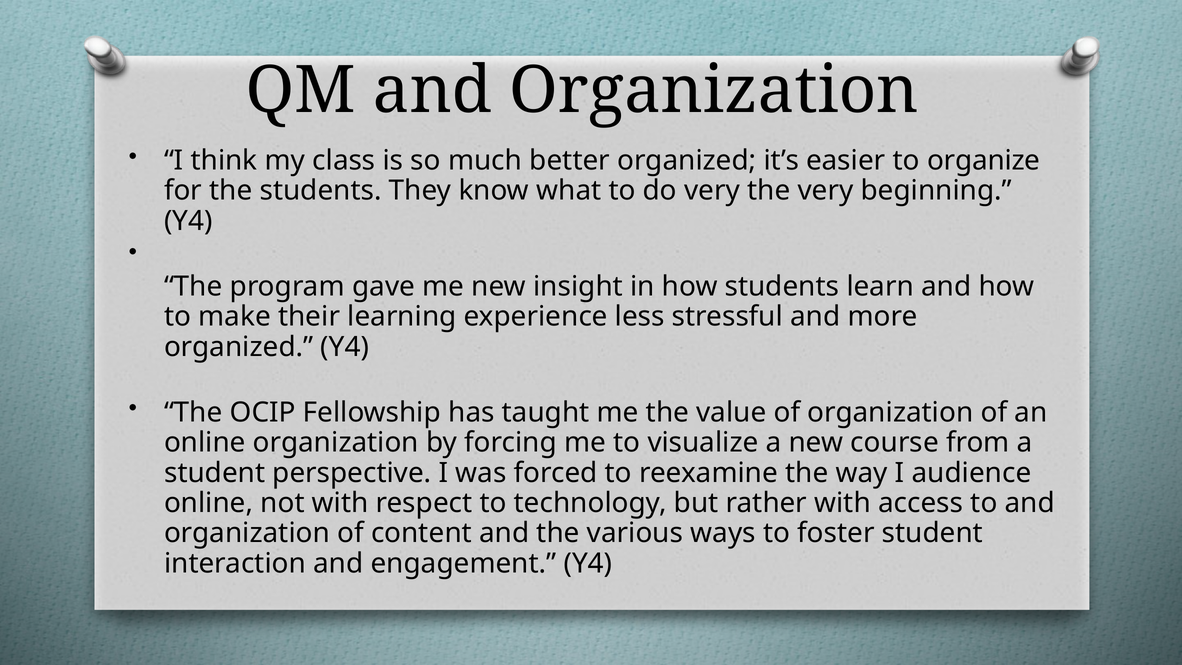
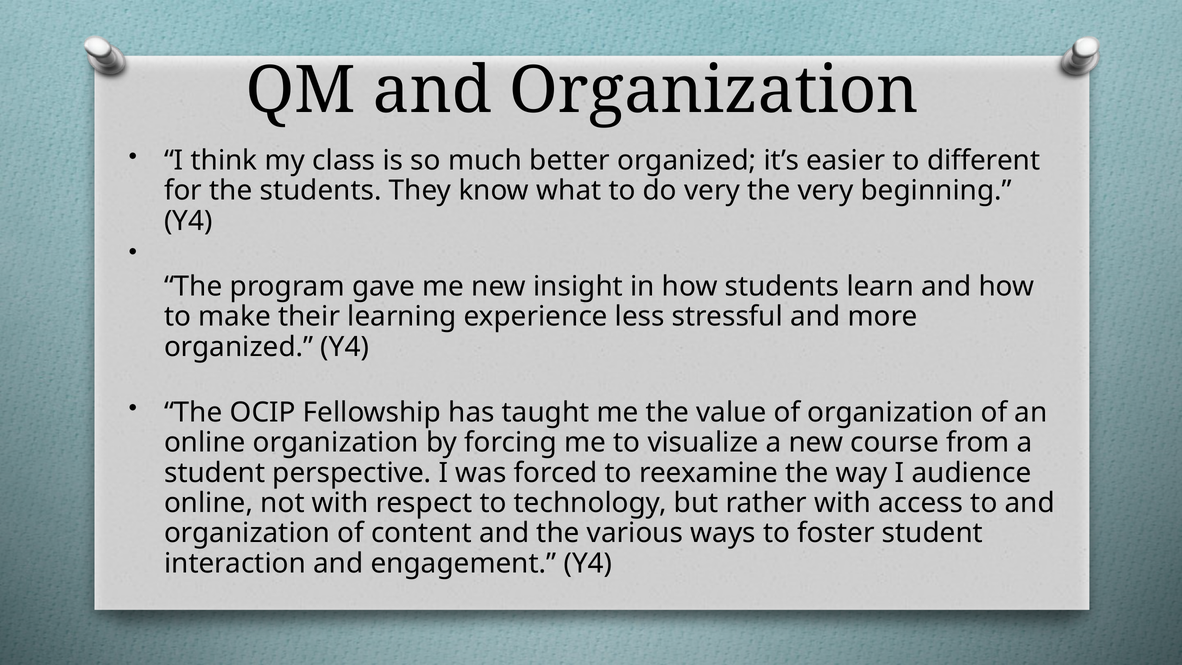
organize: organize -> different
